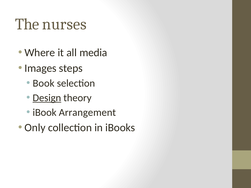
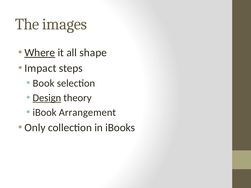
nurses: nurses -> images
Where underline: none -> present
media: media -> shape
Images: Images -> Impact
